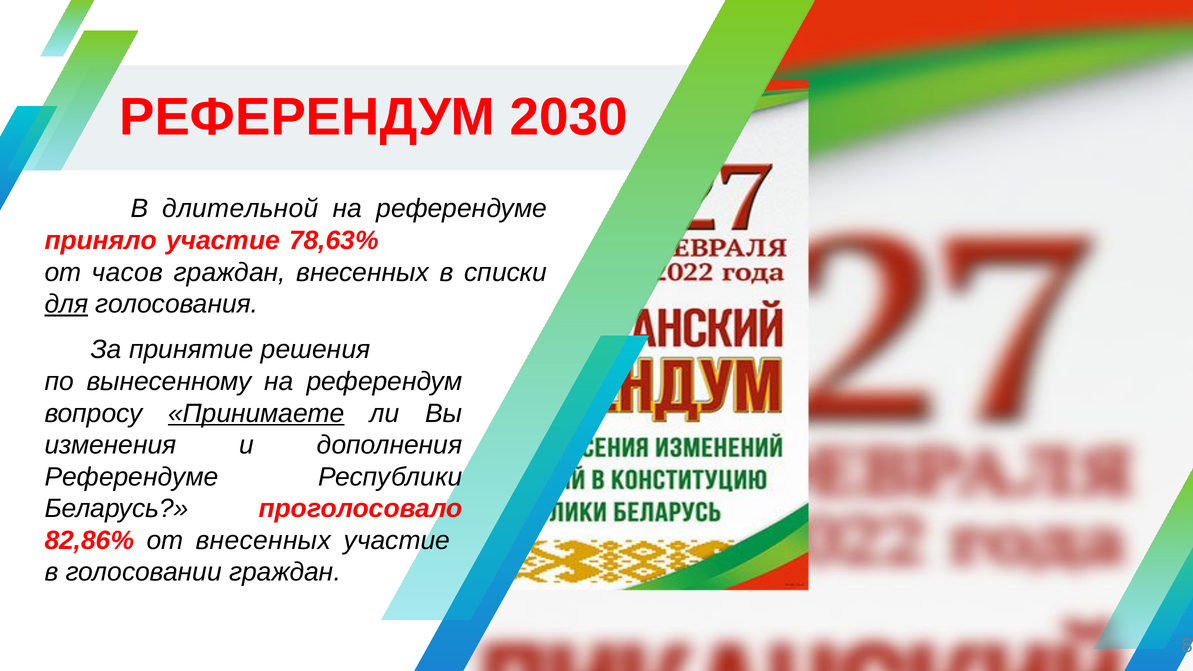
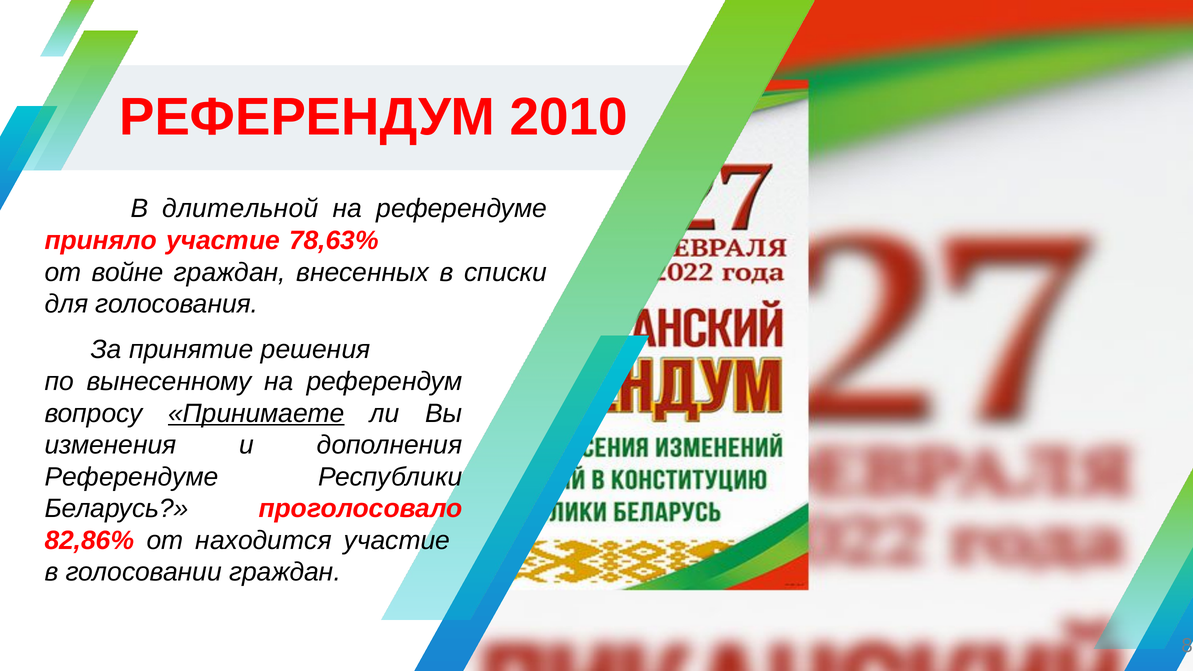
2030: 2030 -> 2010
часов: часов -> войне
для underline: present -> none
от внесенных: внесенных -> находится
